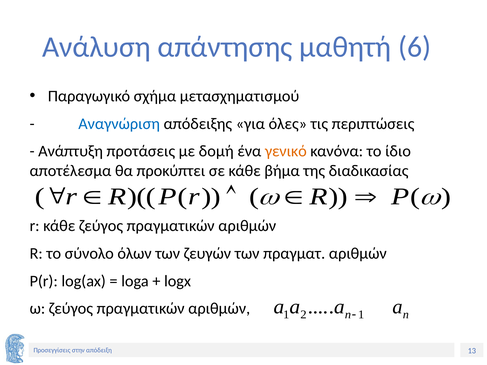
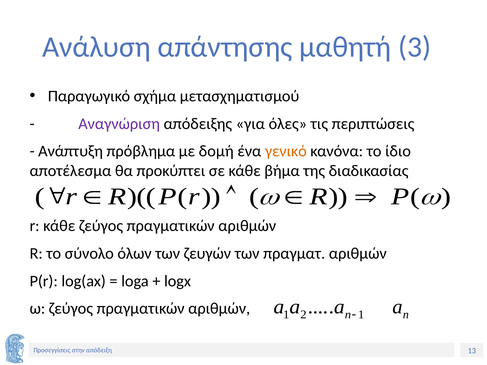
6: 6 -> 3
Αναγνώριση colour: blue -> purple
προτάσεις: προτάσεις -> πρόβλημα
